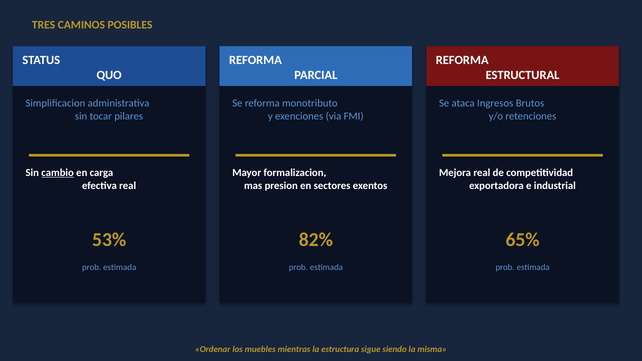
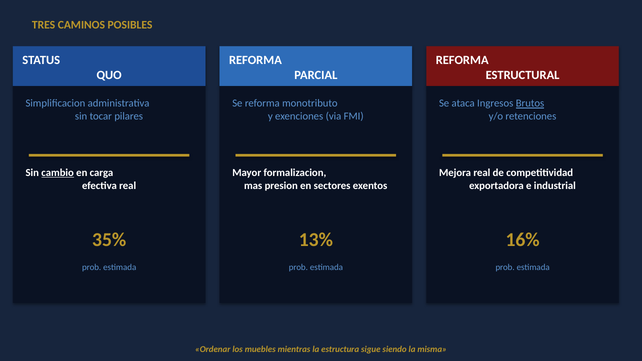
Brutos underline: none -> present
53%: 53% -> 35%
82%: 82% -> 13%
65%: 65% -> 16%
